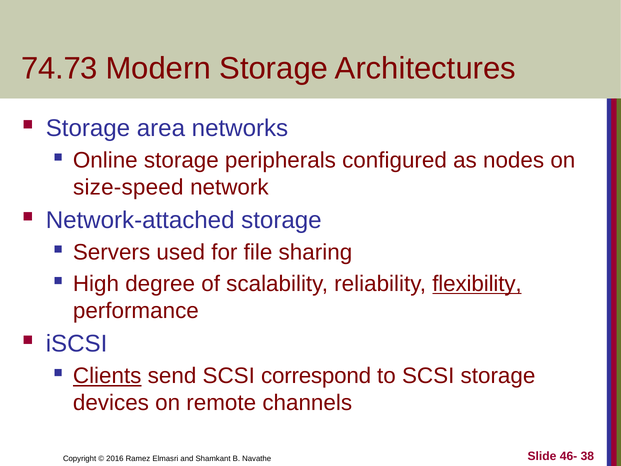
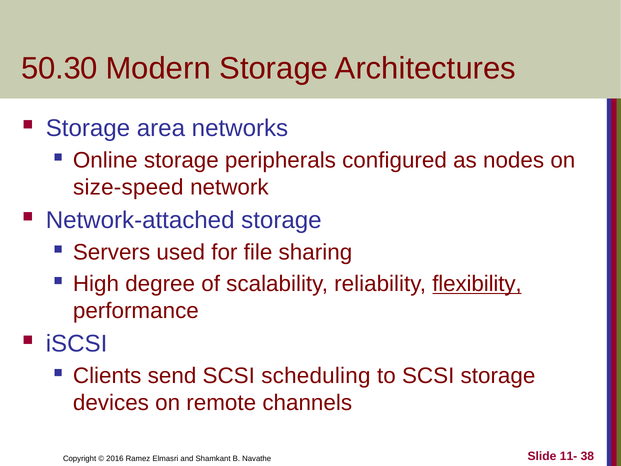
74.73: 74.73 -> 50.30
Clients underline: present -> none
correspond: correspond -> scheduling
46-: 46- -> 11-
